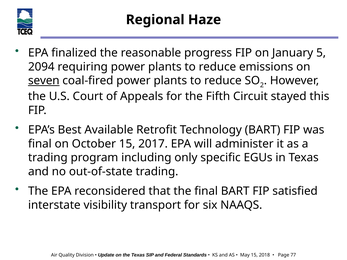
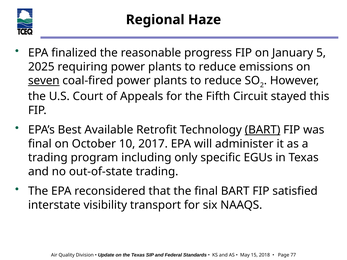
2094: 2094 -> 2025
BART at (263, 130) underline: none -> present
October 15: 15 -> 10
